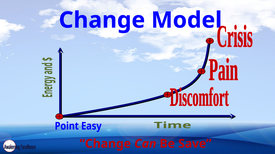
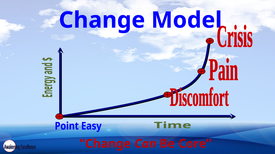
Save: Save -> Core
